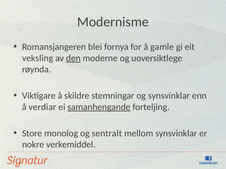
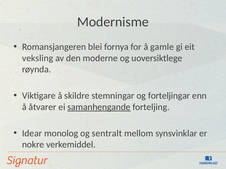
den underline: present -> none
og synsvinklar: synsvinklar -> forteljingar
verdiar: verdiar -> åtvarer
Store: Store -> Idear
